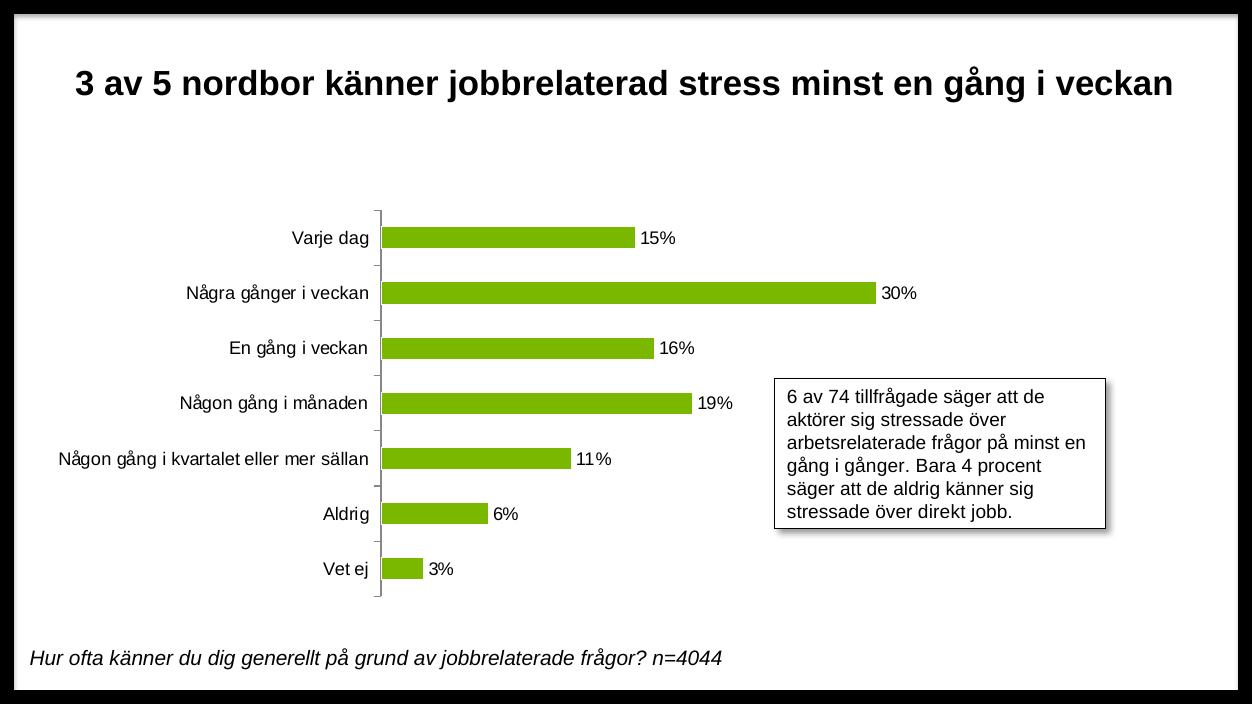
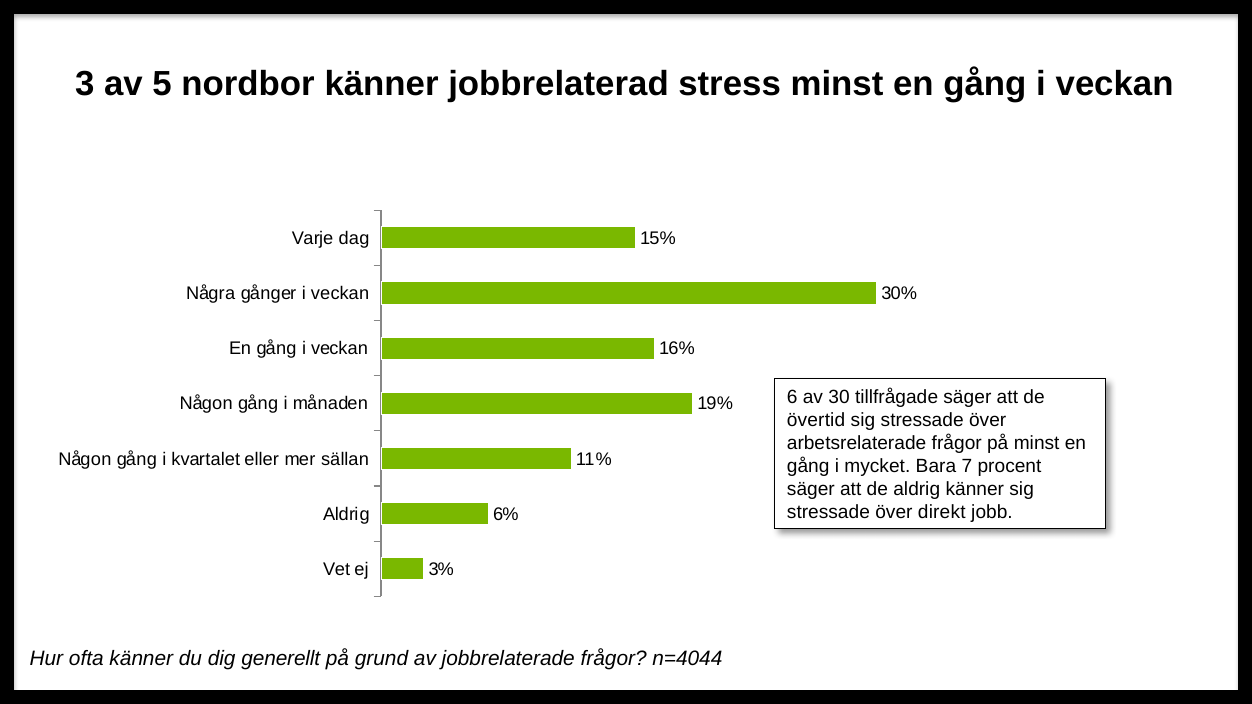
74: 74 -> 30
aktörer: aktörer -> övertid
i gånger: gånger -> mycket
4: 4 -> 7
